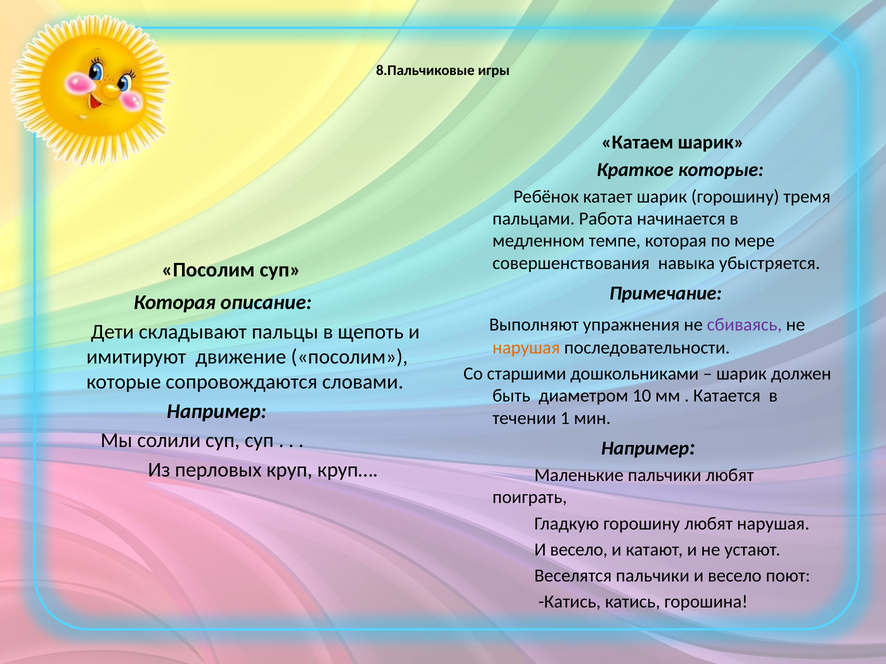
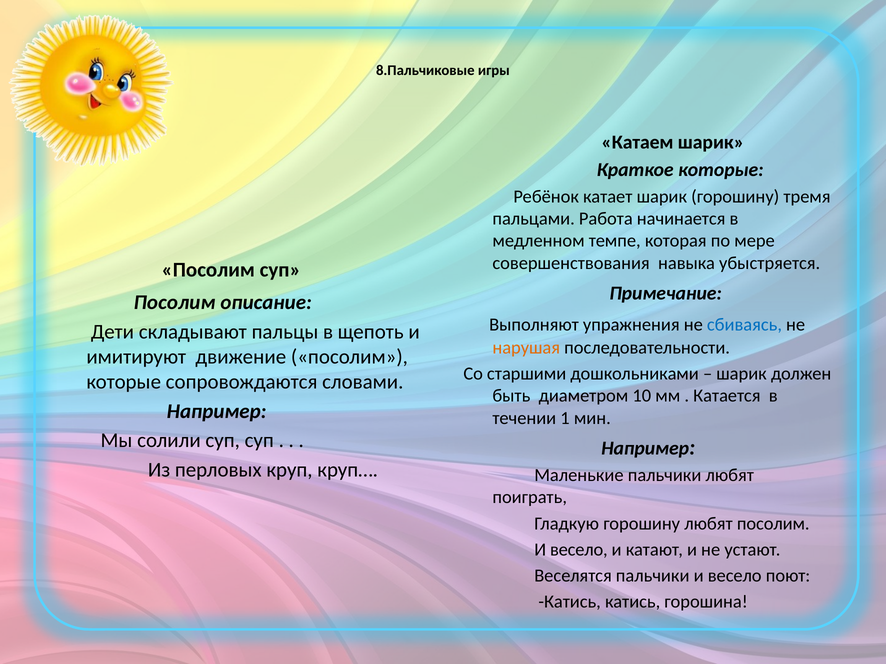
Которая at (175, 303): Которая -> Посолим
сбиваясь colour: purple -> blue
любят нарушая: нарушая -> посолим
